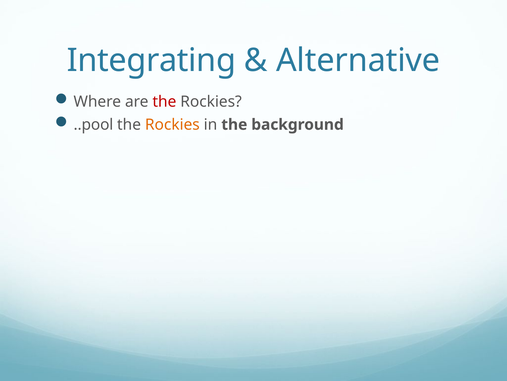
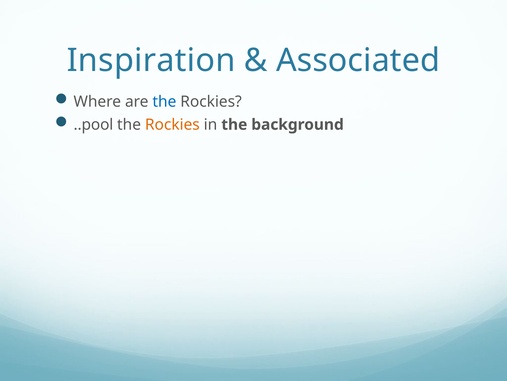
Integrating: Integrating -> Inspiration
Alternative: Alternative -> Associated
the at (164, 102) colour: red -> blue
